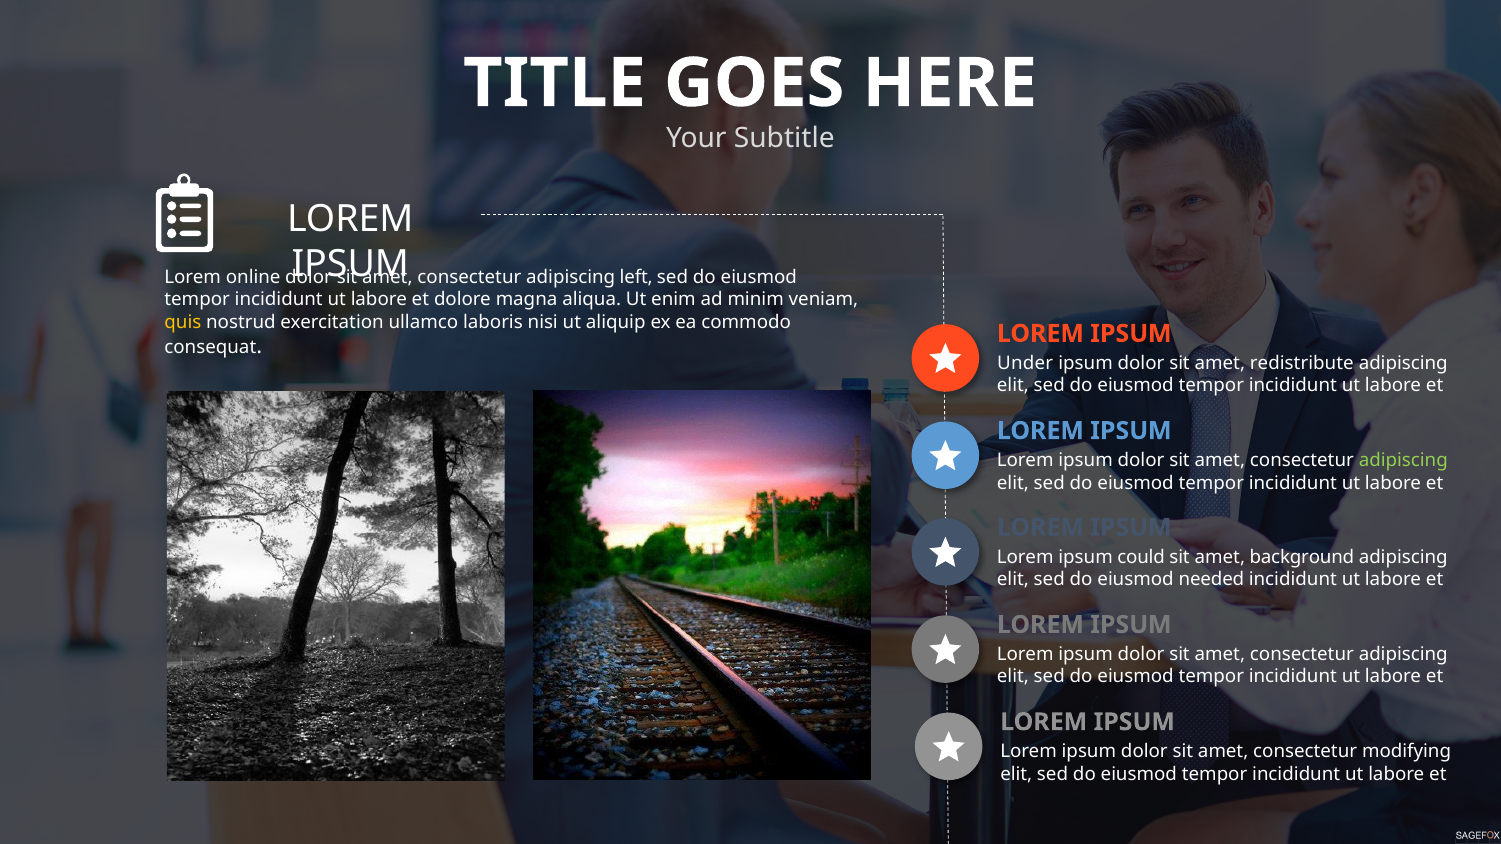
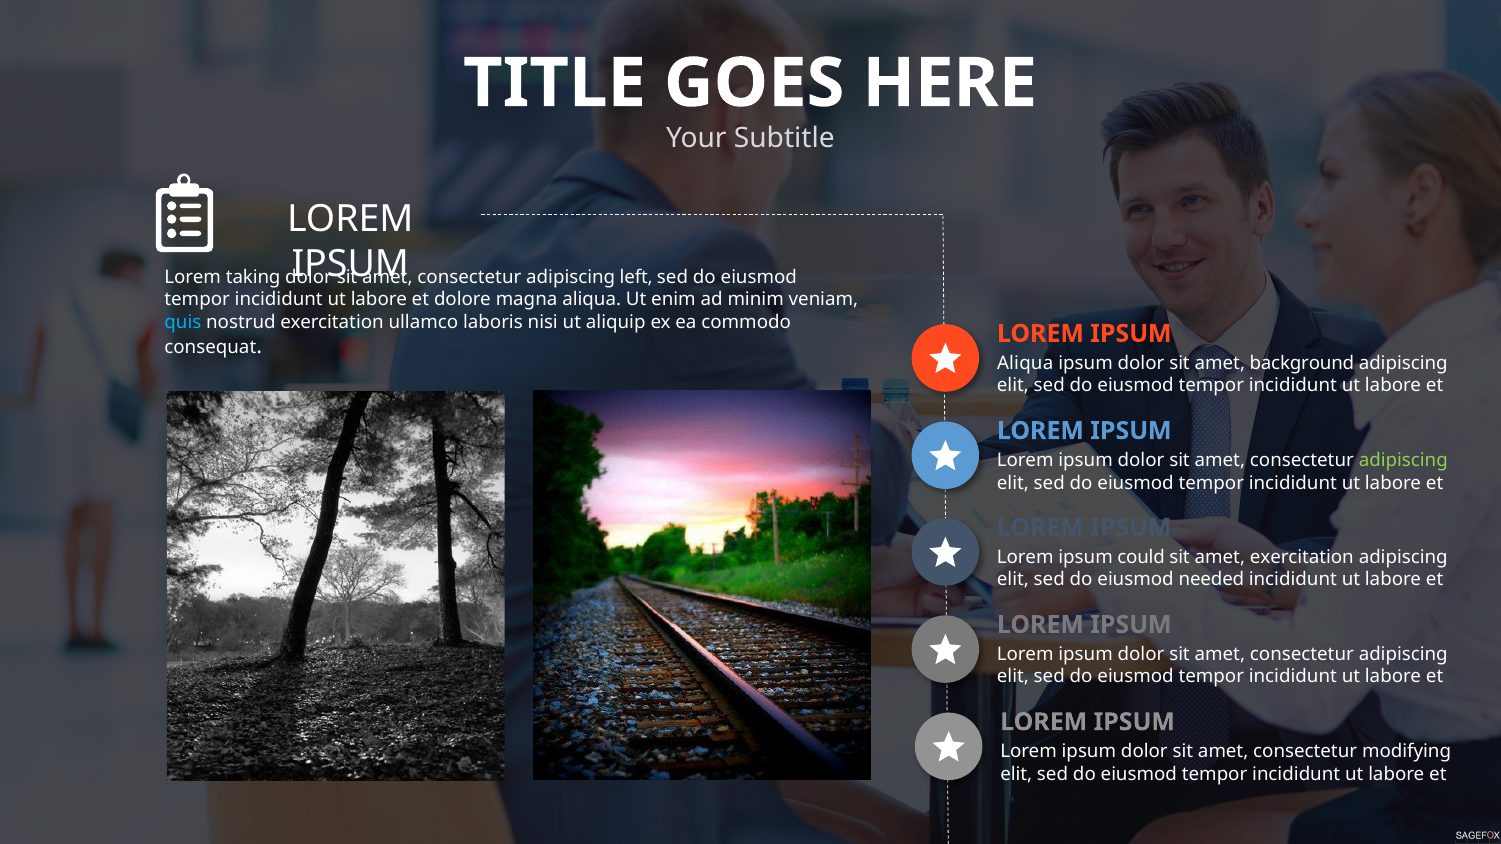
online: online -> taking
quis colour: yellow -> light blue
Under at (1025, 363): Under -> Aliqua
redistribute: redistribute -> background
amet background: background -> exercitation
